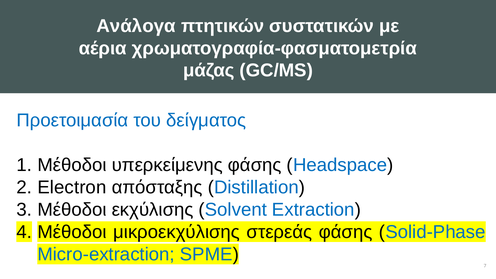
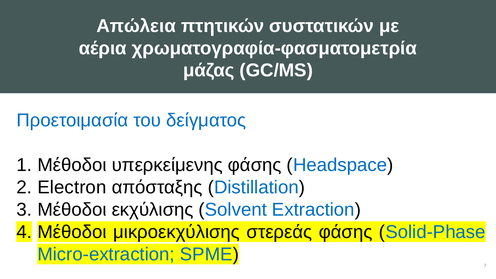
Ανάλογα: Ανάλογα -> Απώλεια
